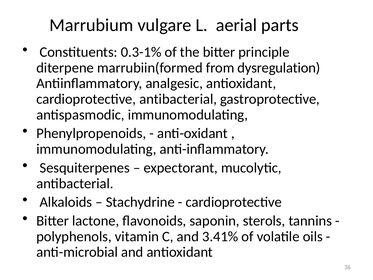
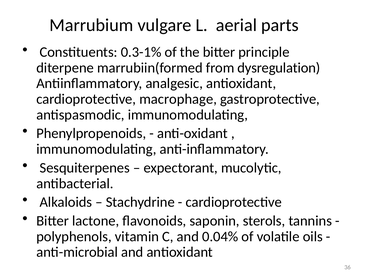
cardioprotective antibacterial: antibacterial -> macrophage
3.41%: 3.41% -> 0.04%
